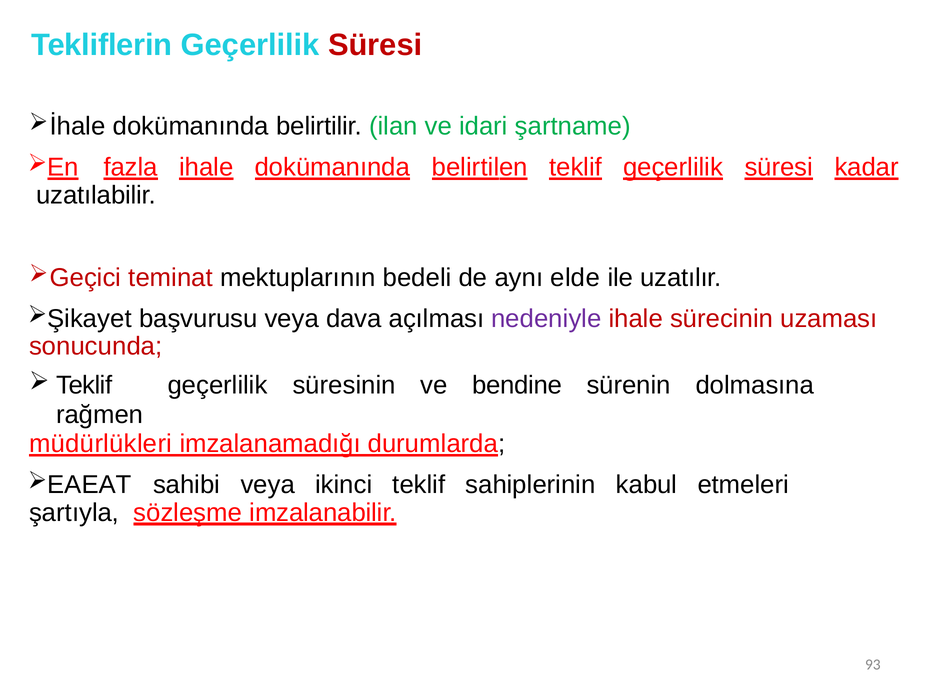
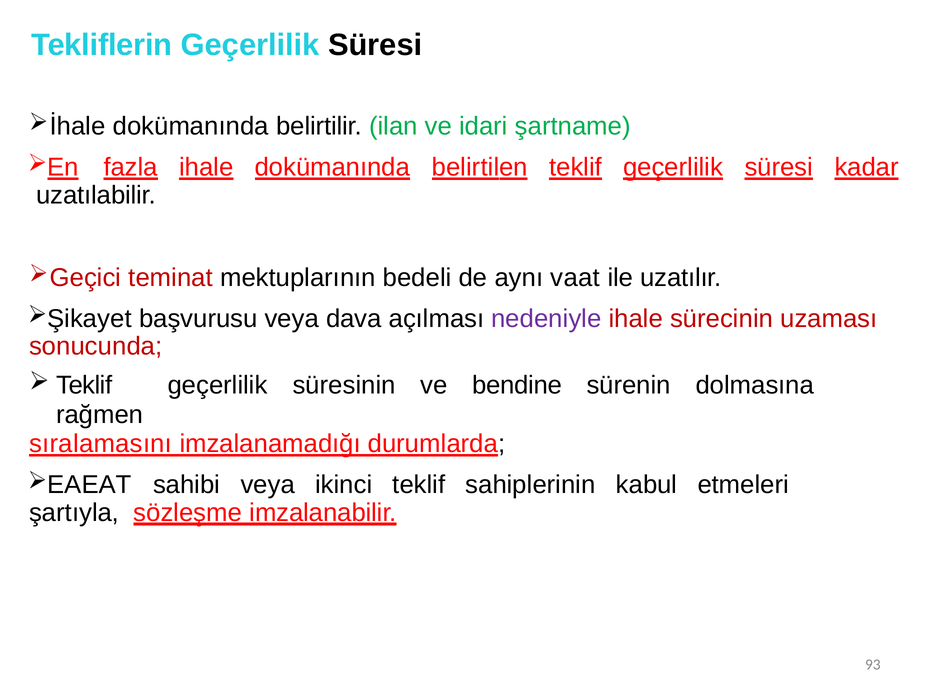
Süresi at (375, 45) colour: red -> black
elde: elde -> vaat
müdürlükleri: müdürlükleri -> sıralamasını
